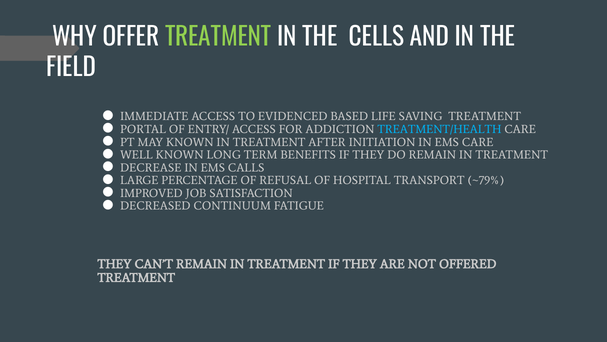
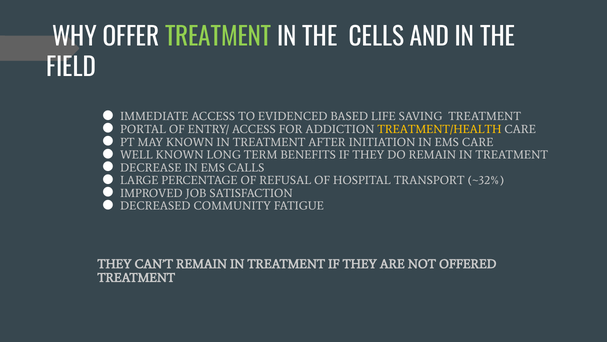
TREATMENT/HEALTH colour: light blue -> yellow
~79%: ~79% -> ~32%
CONTINUUM: CONTINUUM -> COMMUNITY
